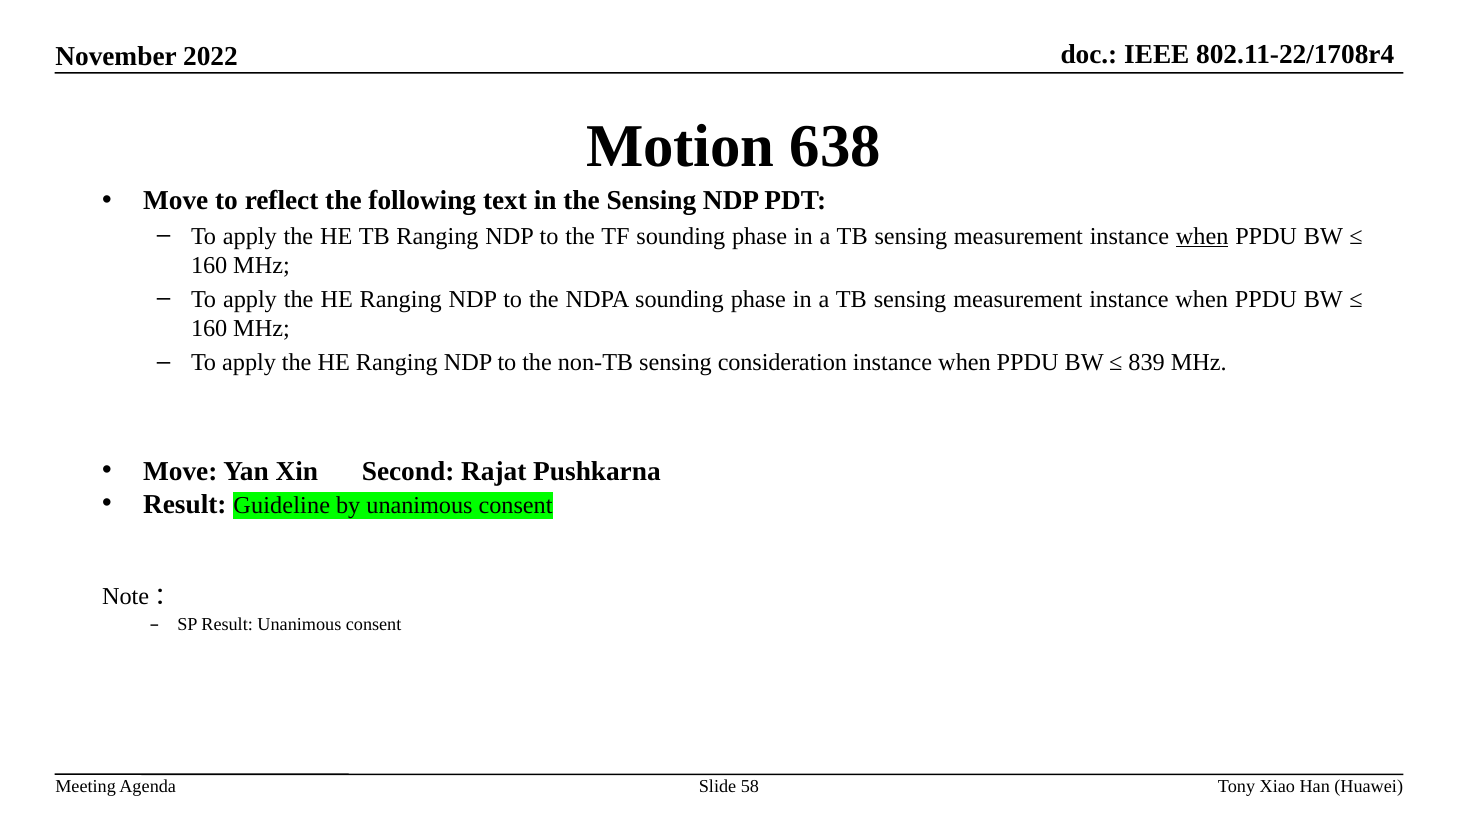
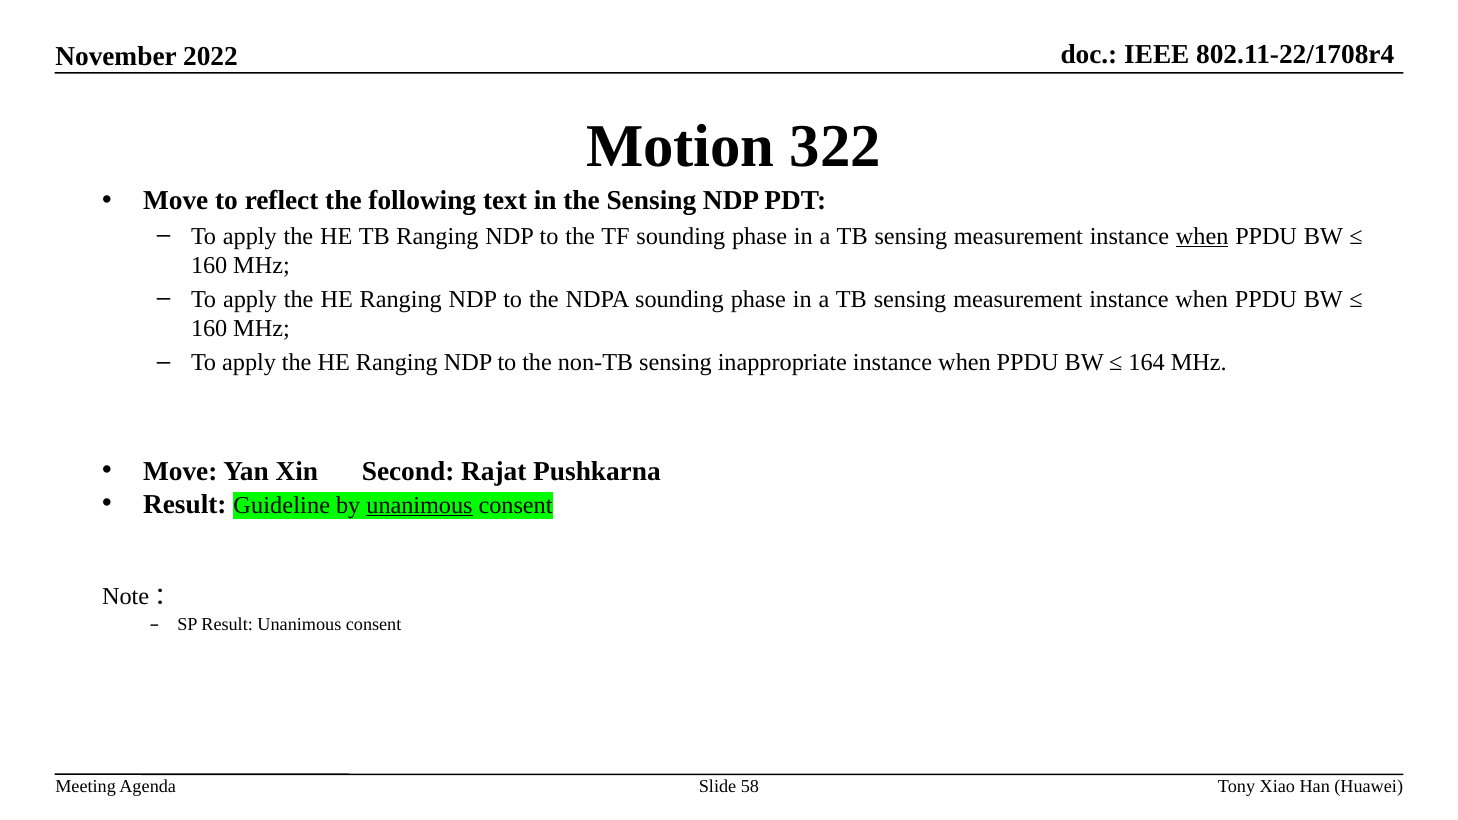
638: 638 -> 322
consideration: consideration -> inappropriate
839: 839 -> 164
unanimous at (420, 505) underline: none -> present
